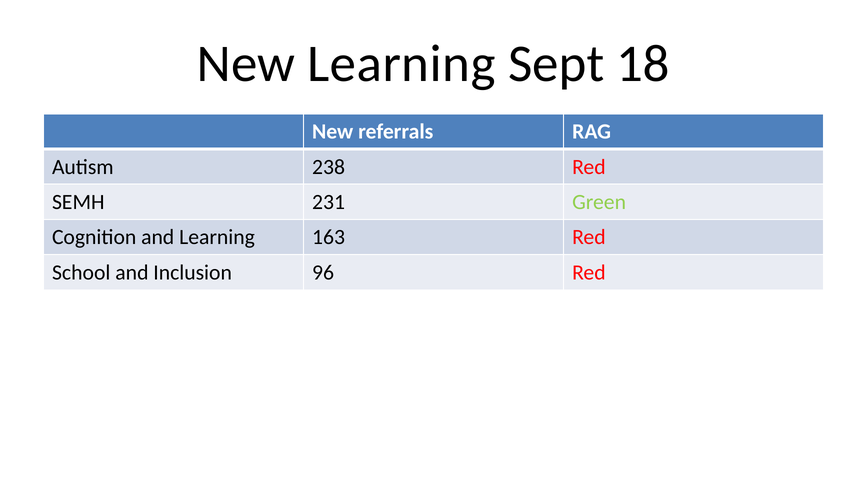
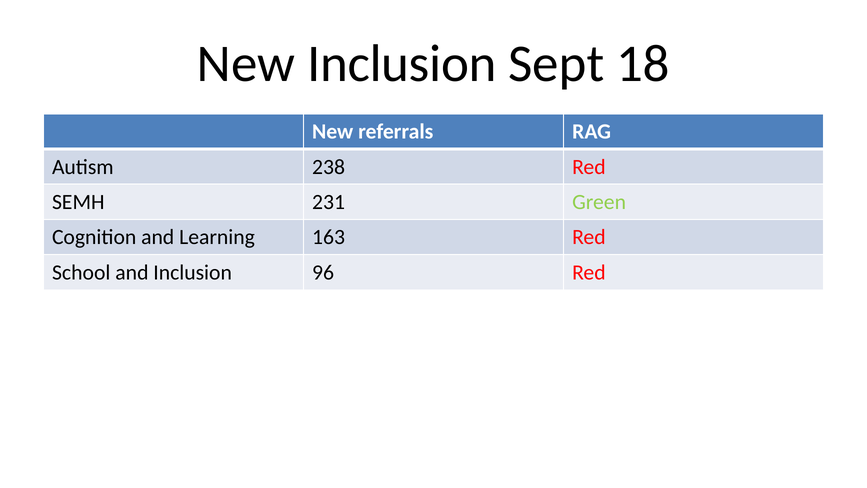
New Learning: Learning -> Inclusion
